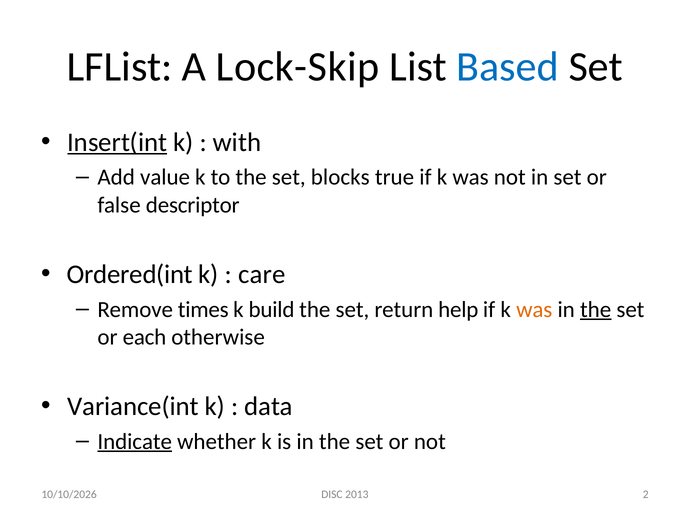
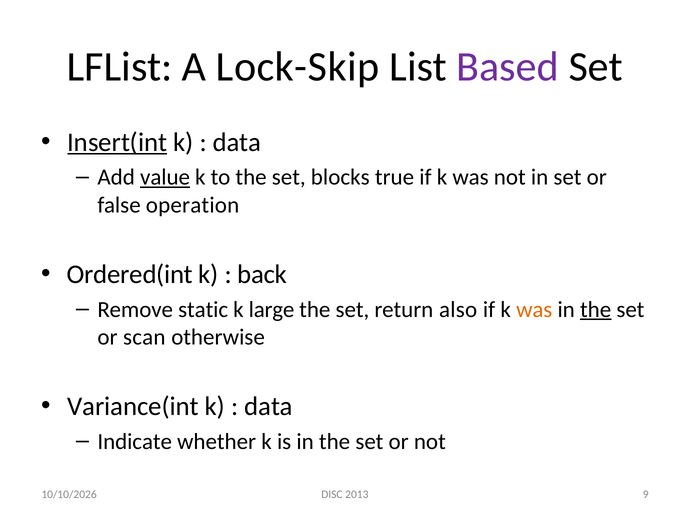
Based colour: blue -> purple
with at (237, 142): with -> data
value underline: none -> present
descriptor: descriptor -> operation
care: care -> back
times: times -> static
build: build -> large
help: help -> also
each: each -> scan
Indicate underline: present -> none
2: 2 -> 9
